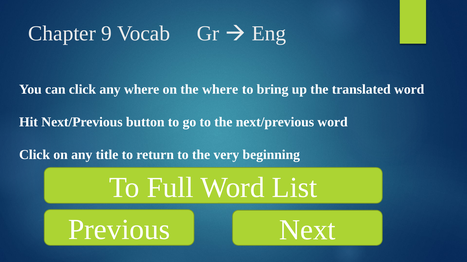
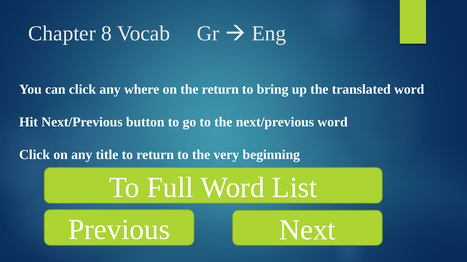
9: 9 -> 8
the where: where -> return
